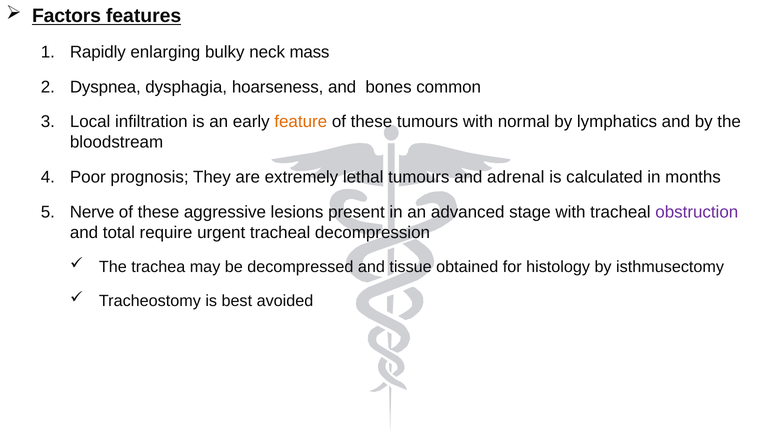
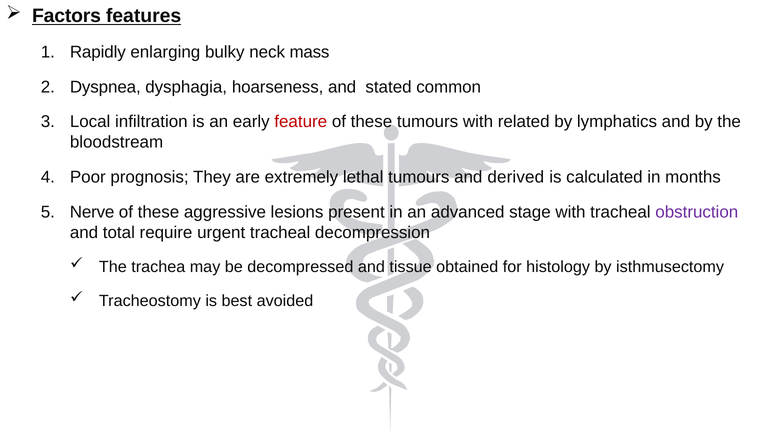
bones: bones -> stated
feature colour: orange -> red
normal: normal -> related
adrenal: adrenal -> derived
